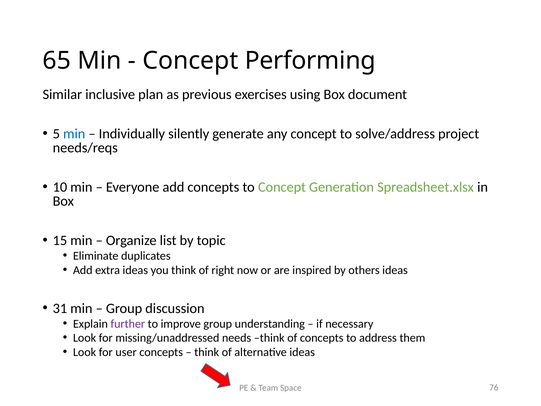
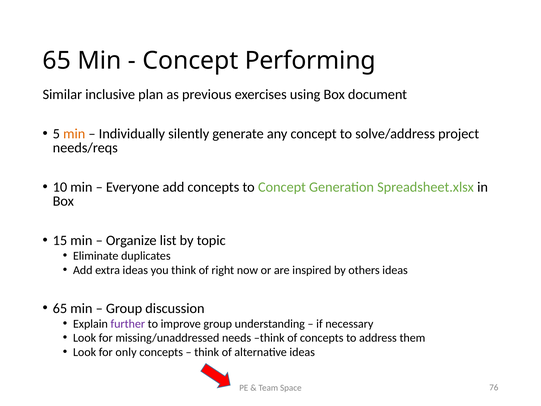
min at (74, 134) colour: blue -> orange
31 at (60, 308): 31 -> 65
user: user -> only
